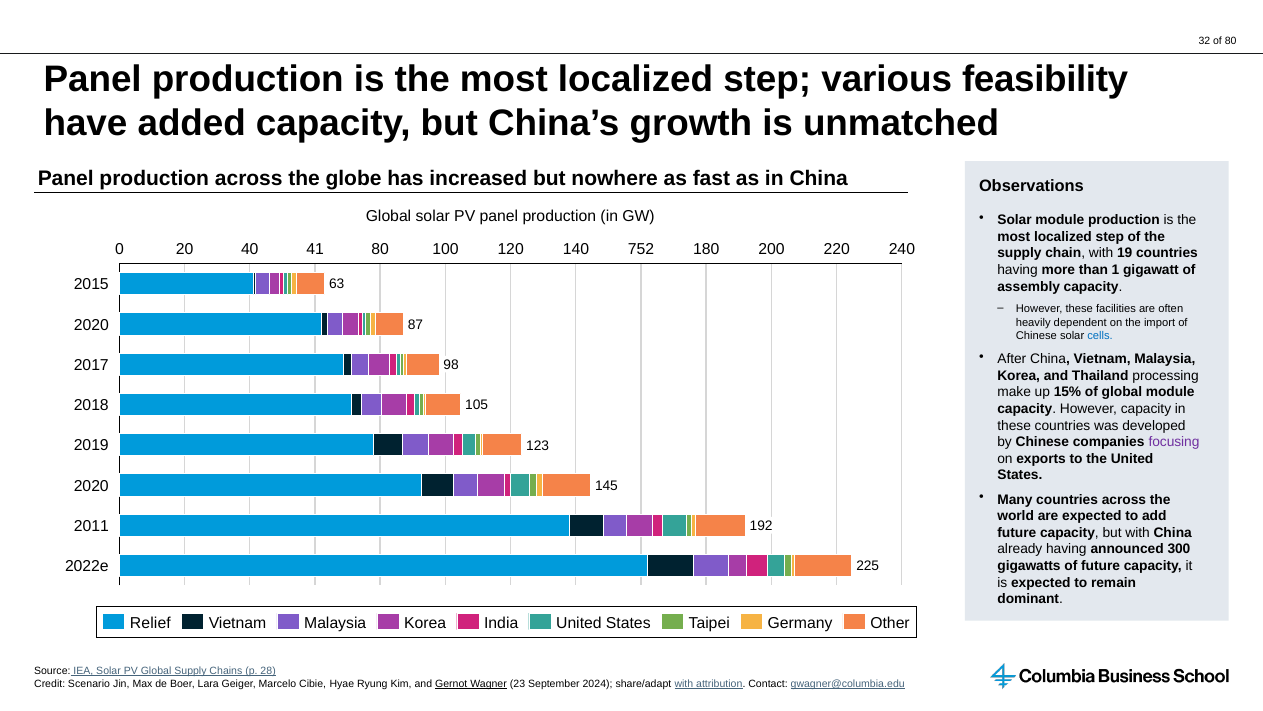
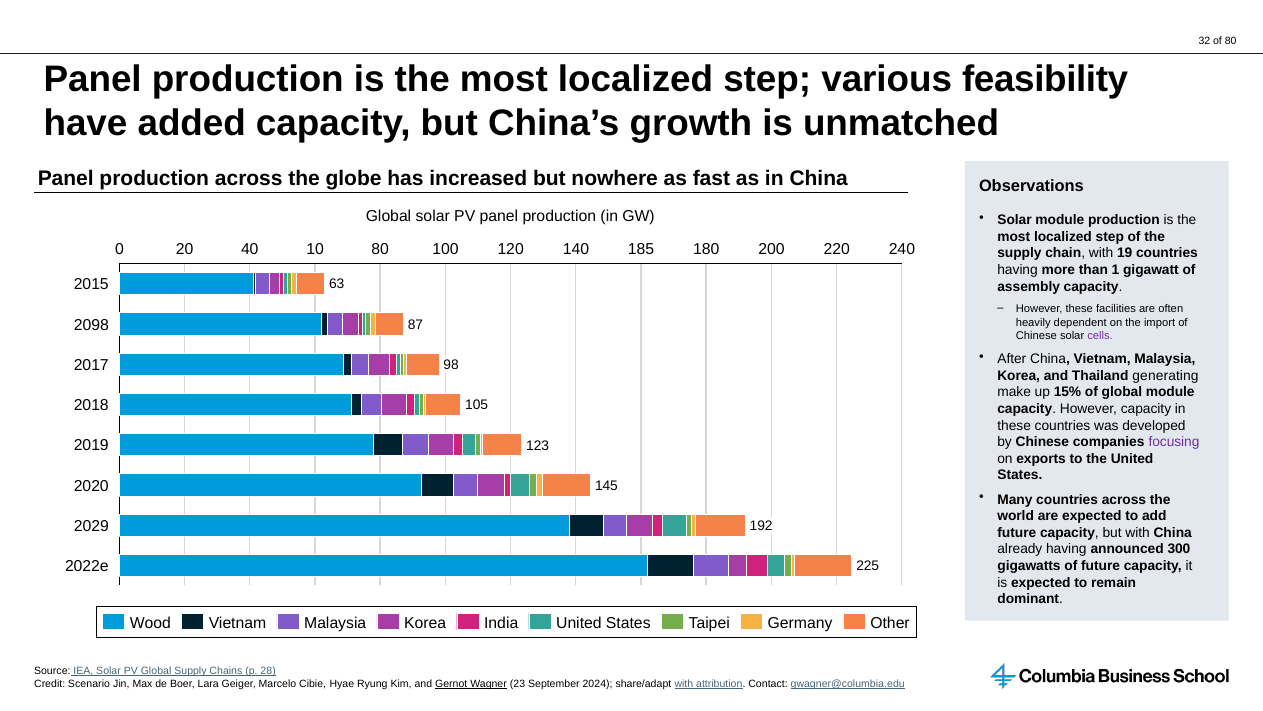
41: 41 -> 10
752: 752 -> 185
2020 at (91, 325): 2020 -> 2098
cells colour: blue -> purple
processing: processing -> generating
2011: 2011 -> 2029
Relief: Relief -> Wood
